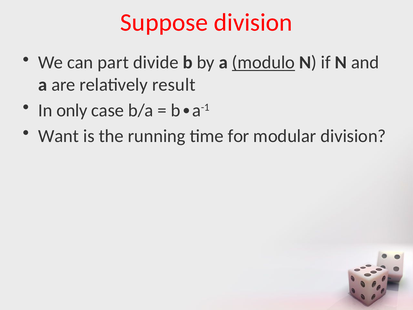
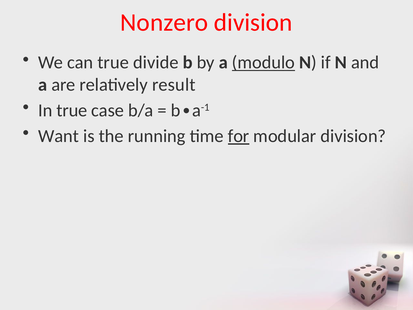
Suppose: Suppose -> Nonzero
can part: part -> true
In only: only -> true
for underline: none -> present
